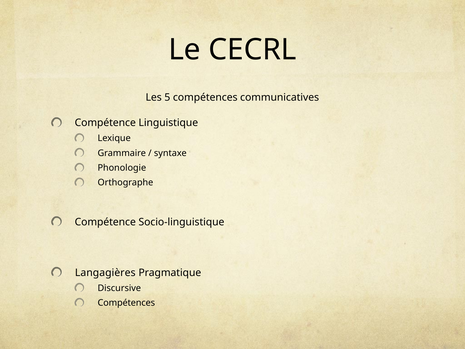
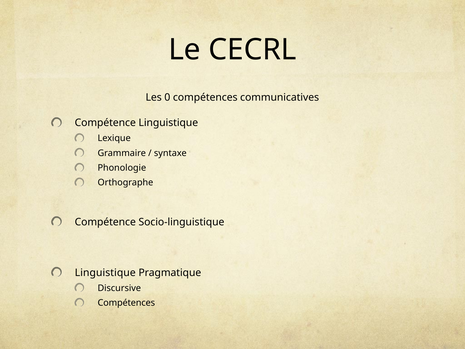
5: 5 -> 0
Langagières at (105, 272): Langagières -> Linguistique
